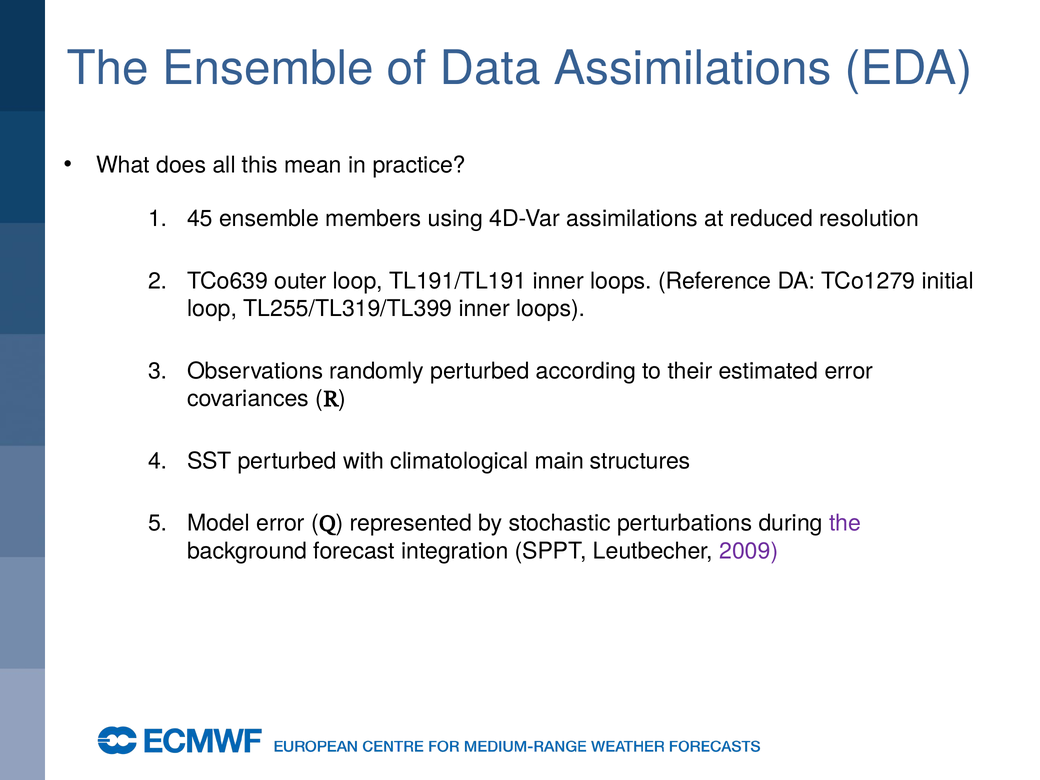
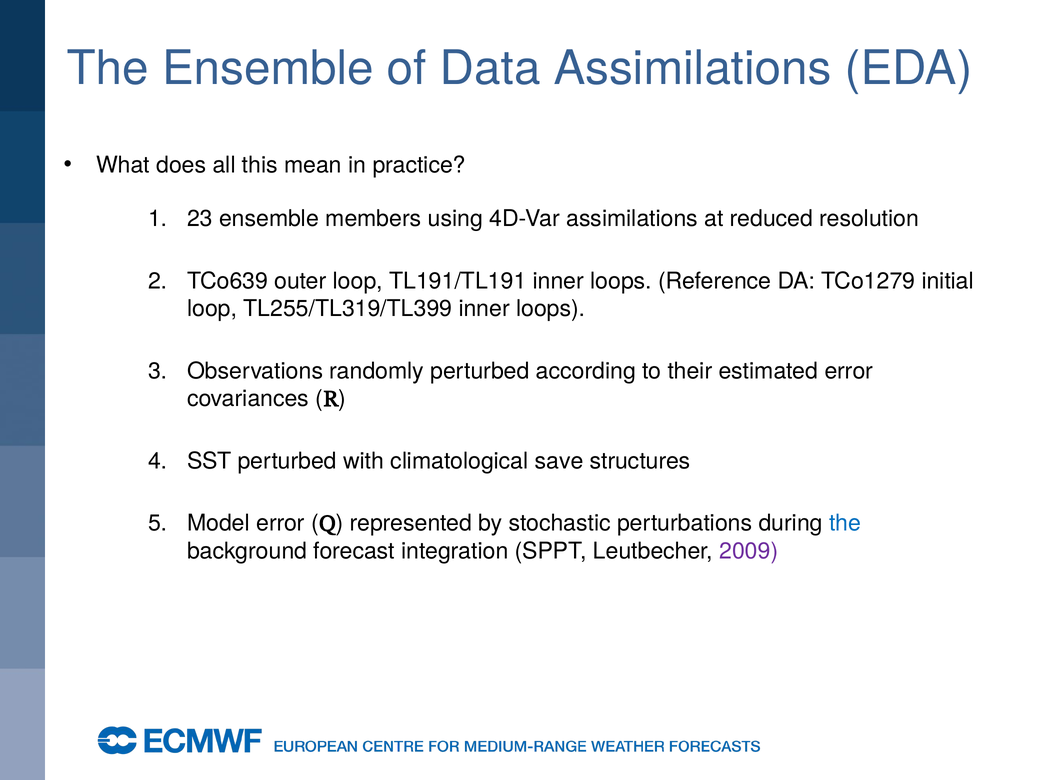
45: 45 -> 23
main: main -> save
the at (845, 523) colour: purple -> blue
